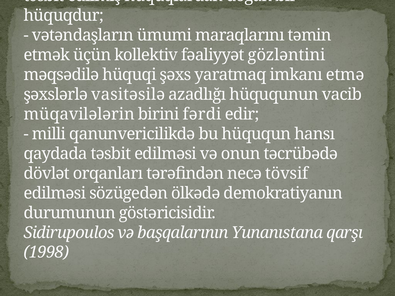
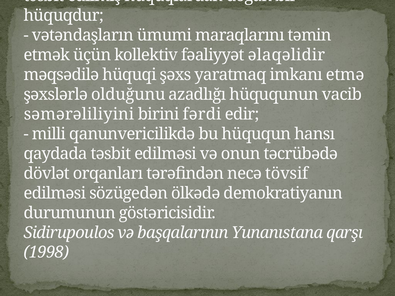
gözləntini: gözləntini -> əlaqəlidir
vasitəsilə: vasitəsilə -> olduğunu
müqavilələrin: müqavilələrin -> səmərəliliyini
